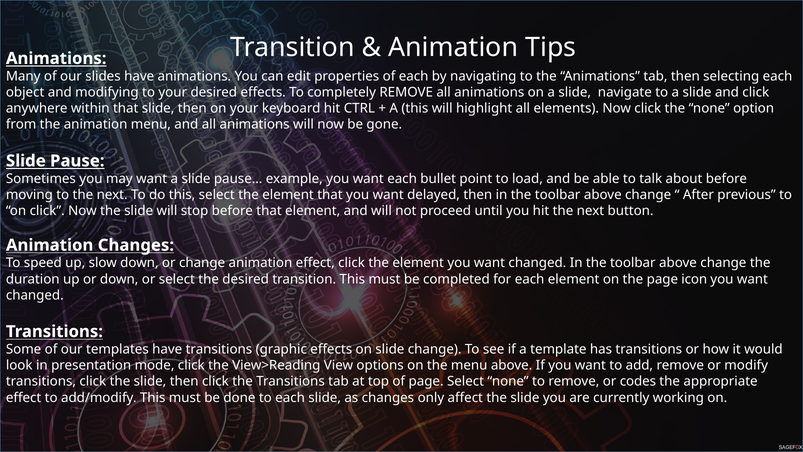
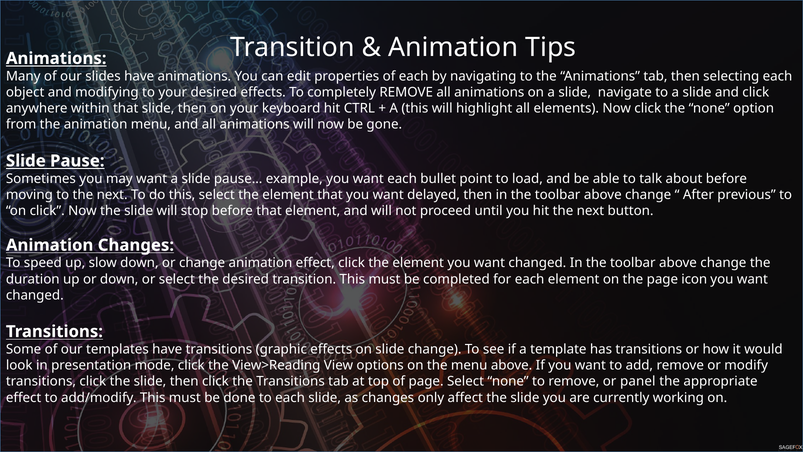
codes: codes -> panel
